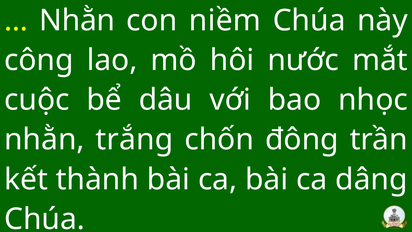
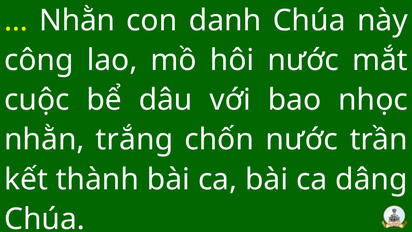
niềm: niềm -> danh
chốn đông: đông -> nước
